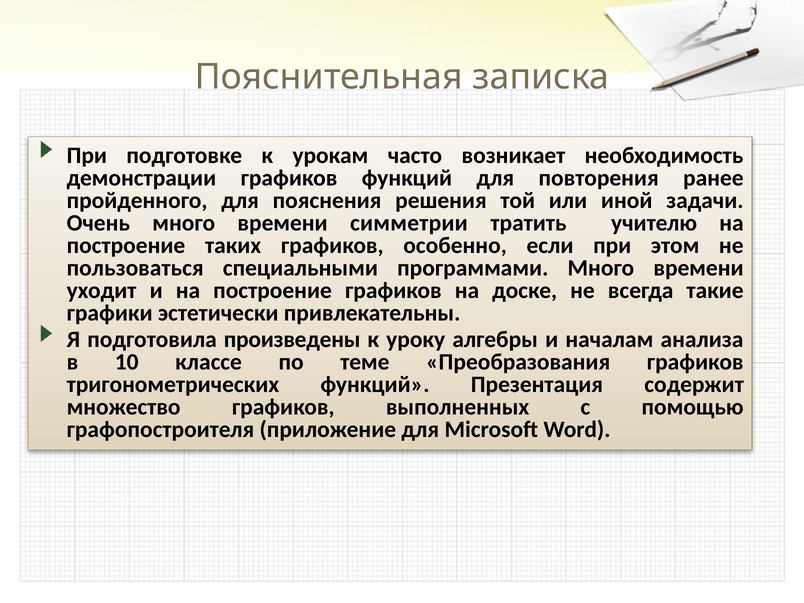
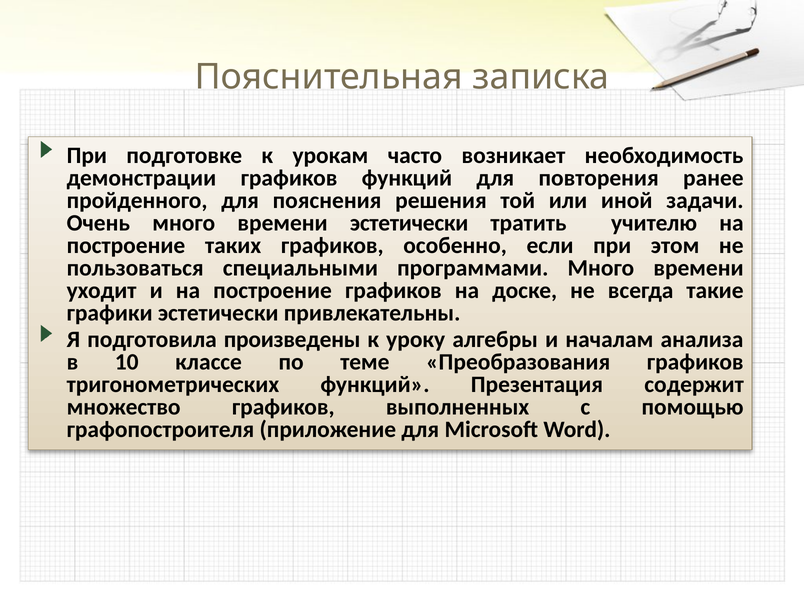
времени симметрии: симметрии -> эстетически
